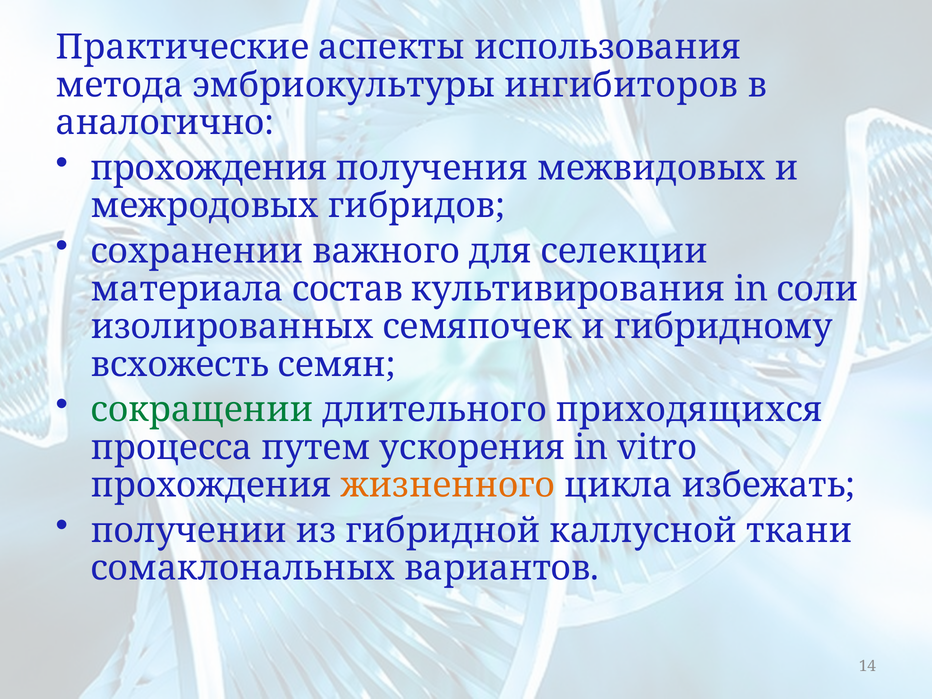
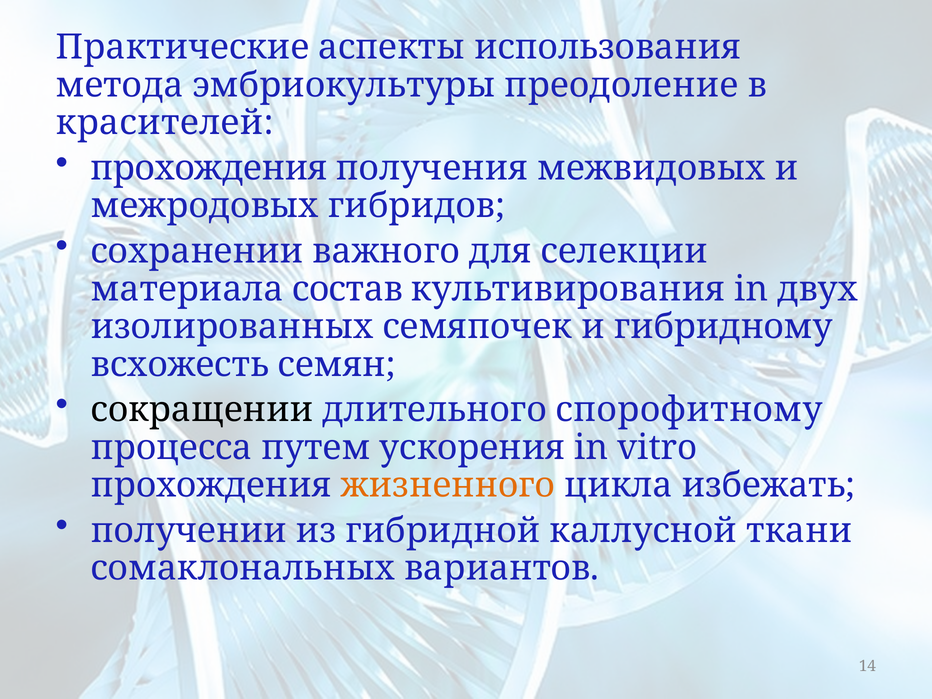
ингибиторов: ингибиторов -> преодоление
аналогично: аналогично -> красителей
соли: соли -> двух
сокращении colour: green -> black
приходящихся: приходящихся -> спорофитному
